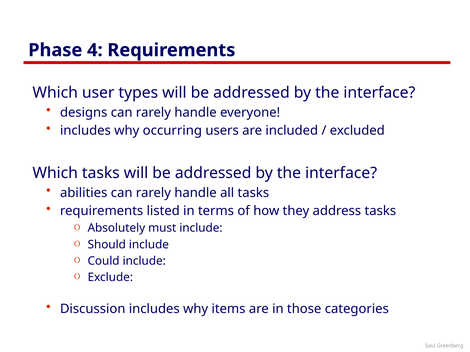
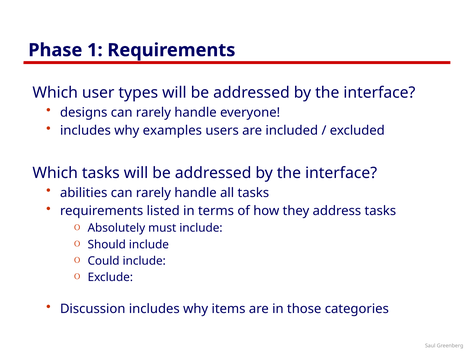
4: 4 -> 1
occurring: occurring -> examples
